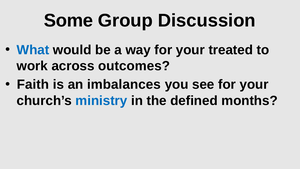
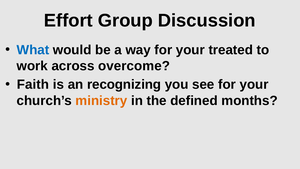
Some: Some -> Effort
outcomes: outcomes -> overcome
imbalances: imbalances -> recognizing
ministry colour: blue -> orange
